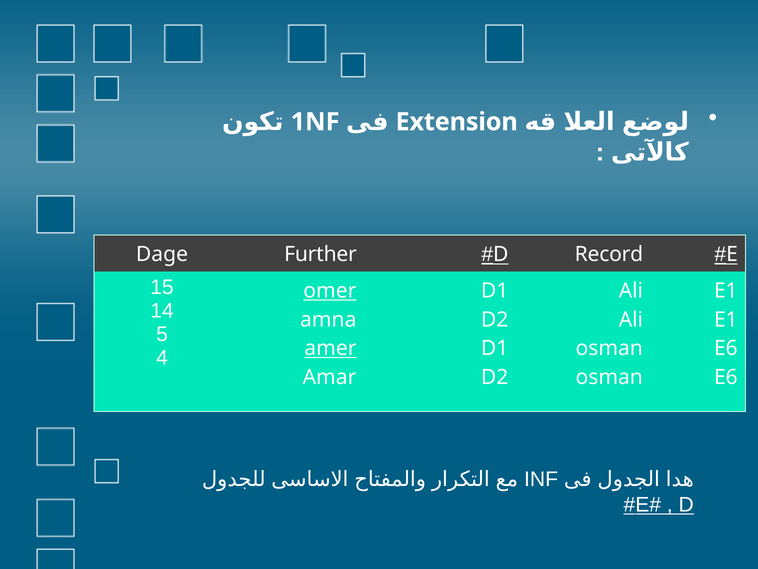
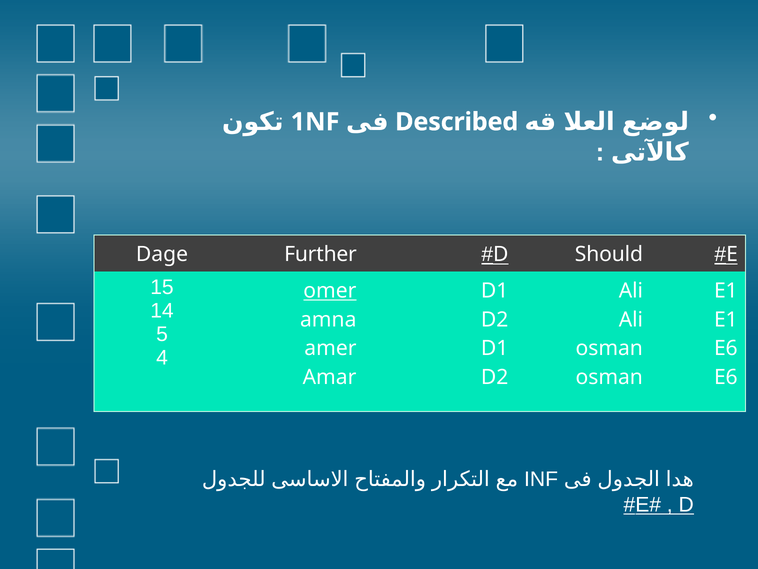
Extension: Extension -> Described
Record: Record -> Should
amer underline: present -> none
